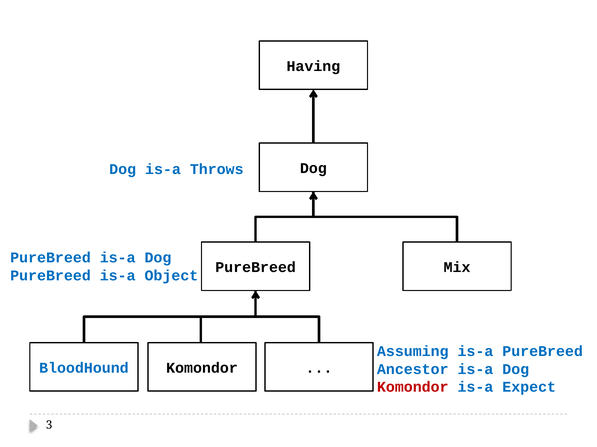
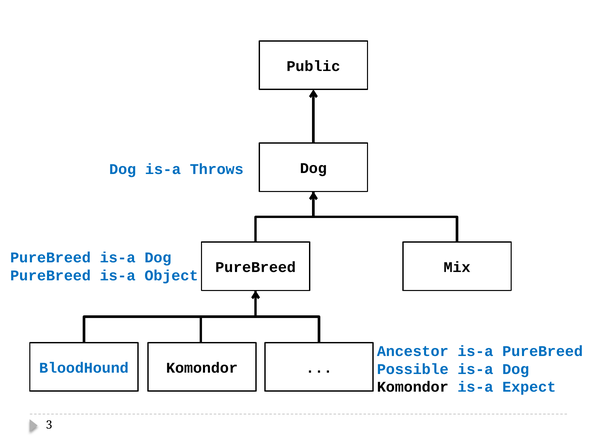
Having: Having -> Public
Assuming: Assuming -> Ancestor
Ancestor: Ancestor -> Possible
Komondor at (413, 388) colour: red -> black
